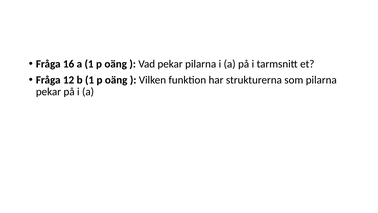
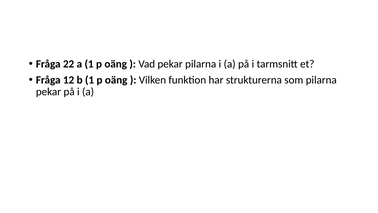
16: 16 -> 22
